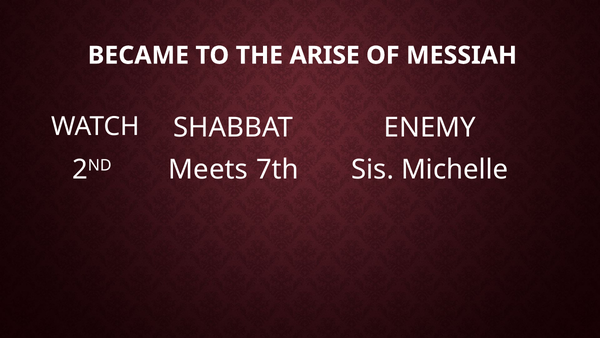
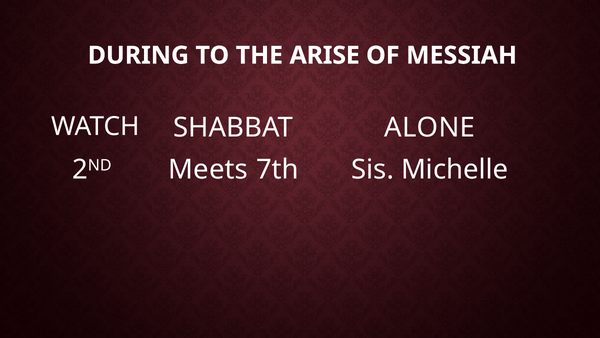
BECAME: BECAME -> DURING
ENEMY: ENEMY -> ALONE
